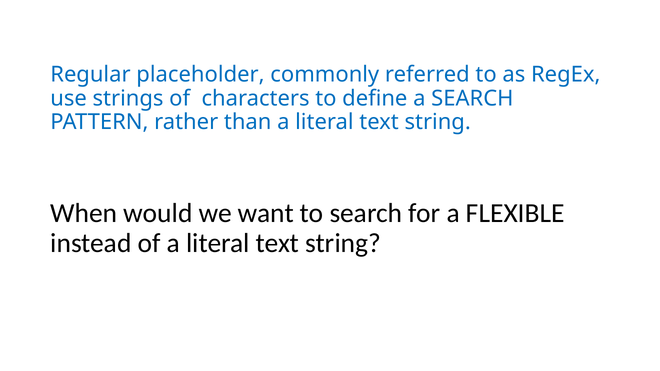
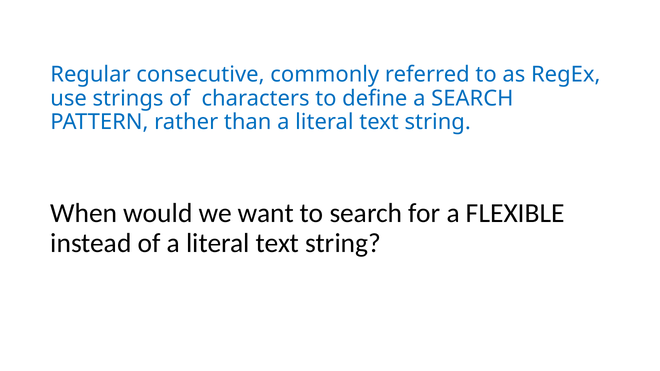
placeholder: placeholder -> consecutive
